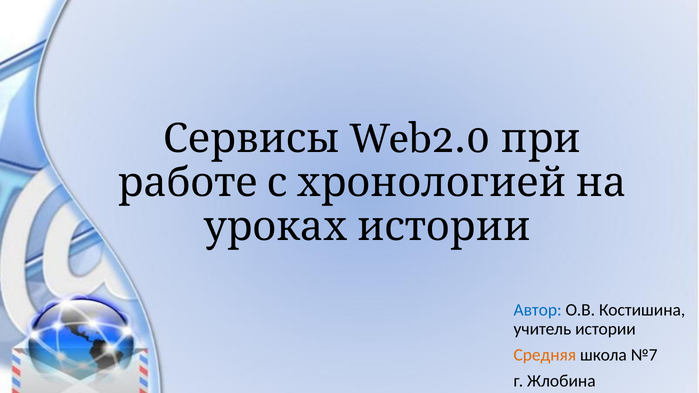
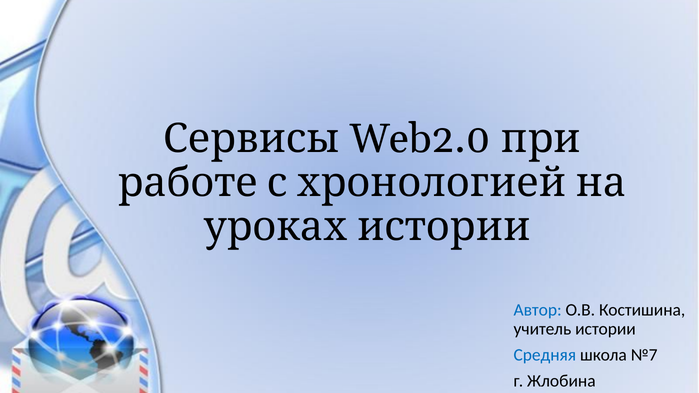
Средняя colour: orange -> blue
